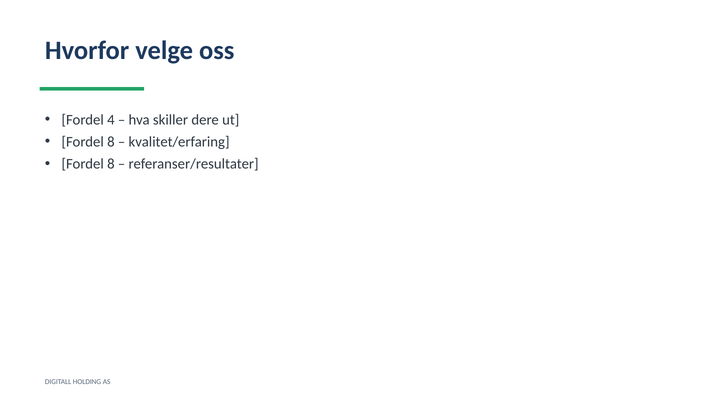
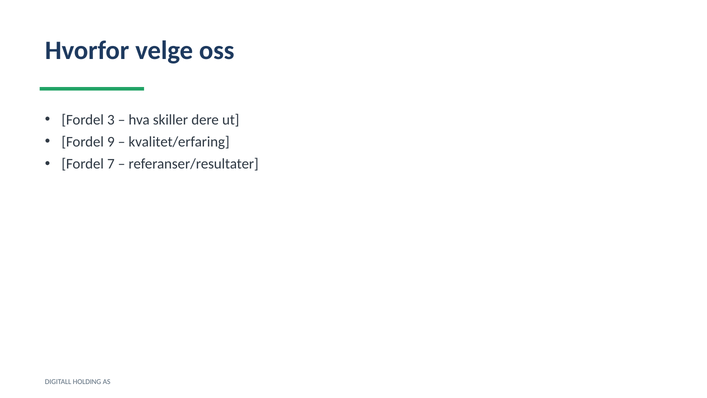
4: 4 -> 3
8 at (111, 142): 8 -> 9
8 at (111, 164): 8 -> 7
